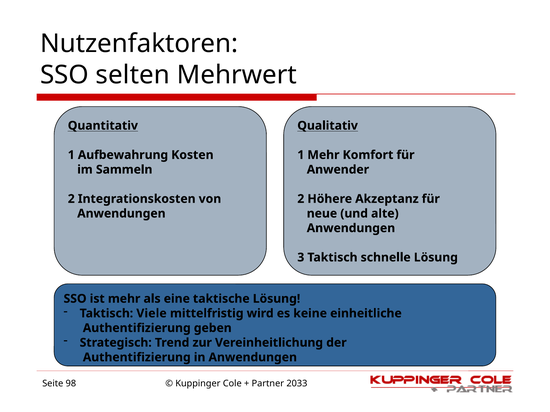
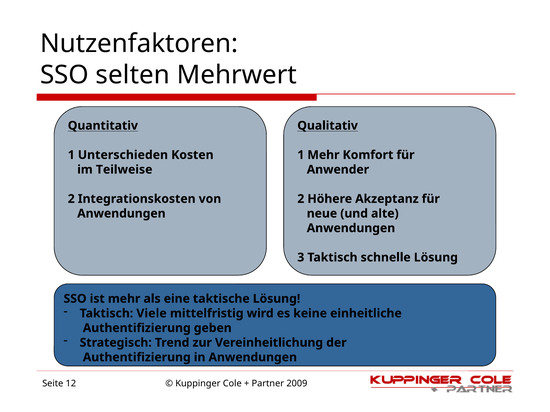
Aufbewahrung: Aufbewahrung -> Unterschieden
Sammeln: Sammeln -> Teilweise
98: 98 -> 12
2033: 2033 -> 2009
